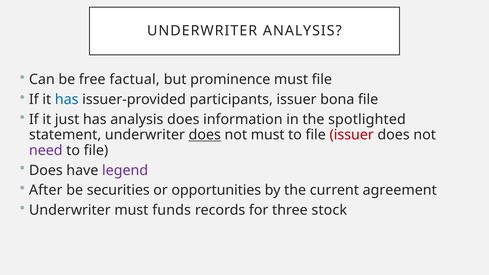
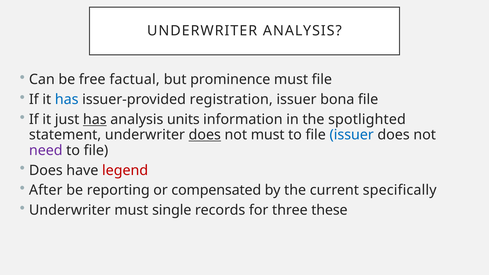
participants: participants -> registration
has at (95, 120) underline: none -> present
analysis does: does -> units
issuer at (352, 135) colour: red -> blue
legend colour: purple -> red
securities: securities -> reporting
opportunities: opportunities -> compensated
agreement: agreement -> specifically
funds: funds -> single
stock: stock -> these
